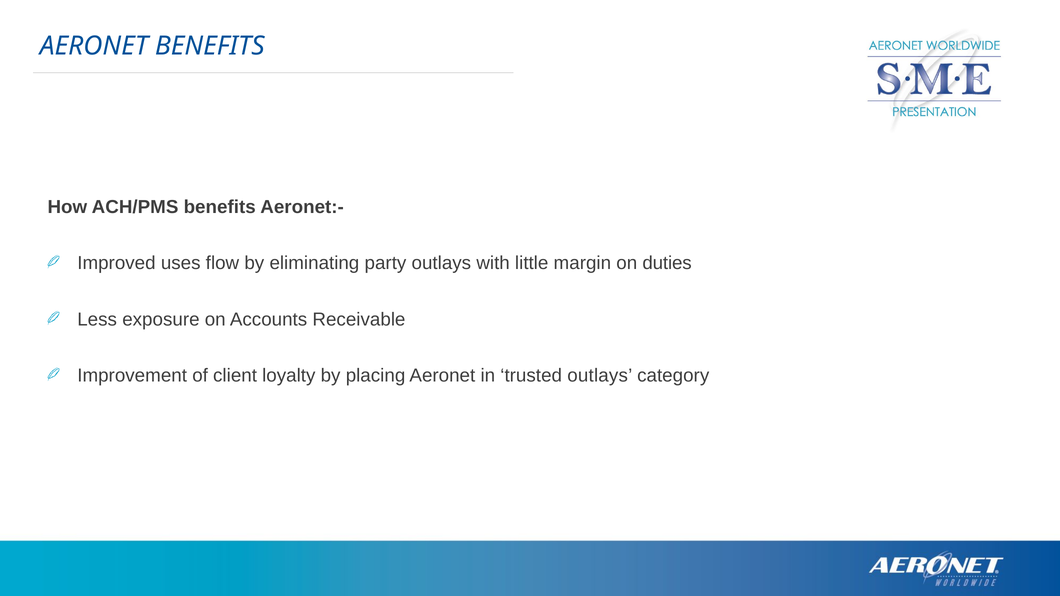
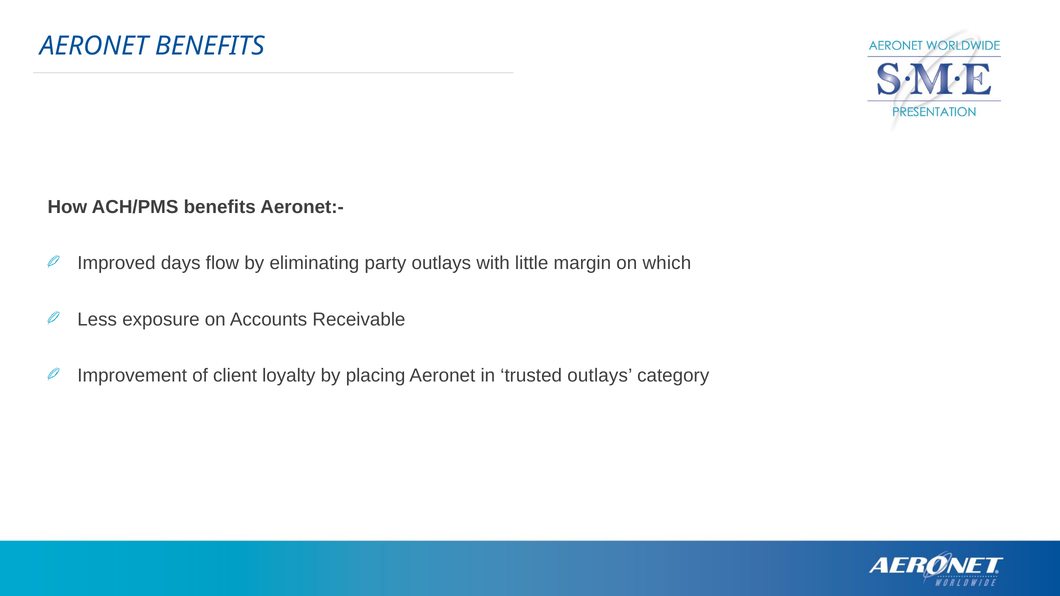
uses: uses -> days
duties: duties -> which
